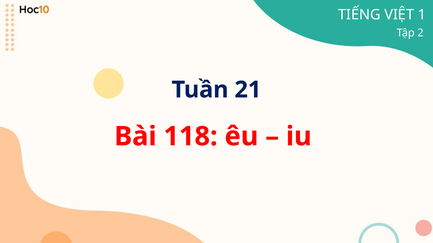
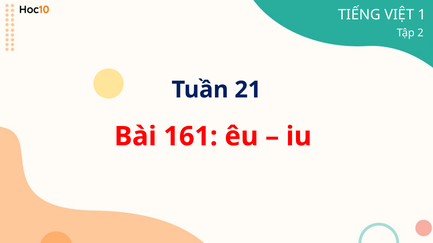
118: 118 -> 161
